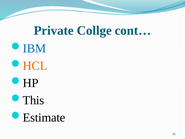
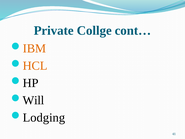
IBM colour: blue -> orange
This: This -> Will
Estimate: Estimate -> Lodging
